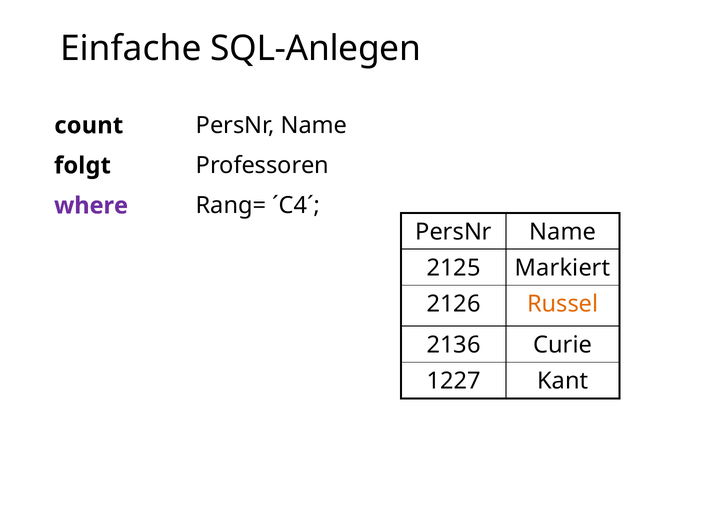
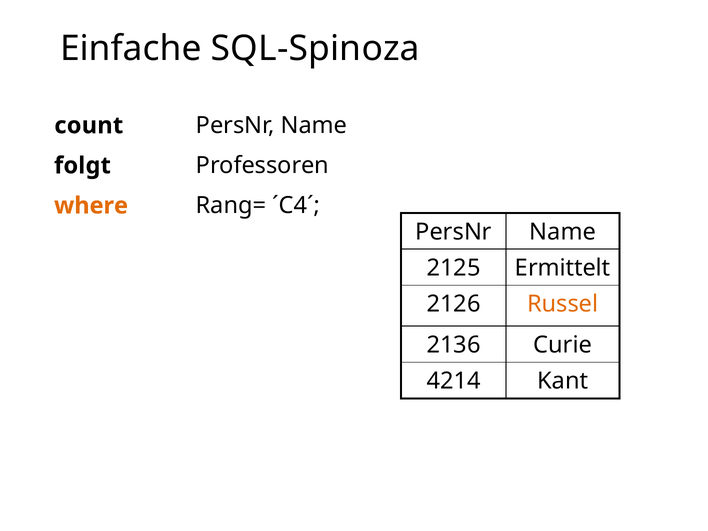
SQL-Anlegen: SQL-Anlegen -> SQL-Spinoza
where colour: purple -> orange
Markiert: Markiert -> Ermittelt
1227: 1227 -> 4214
